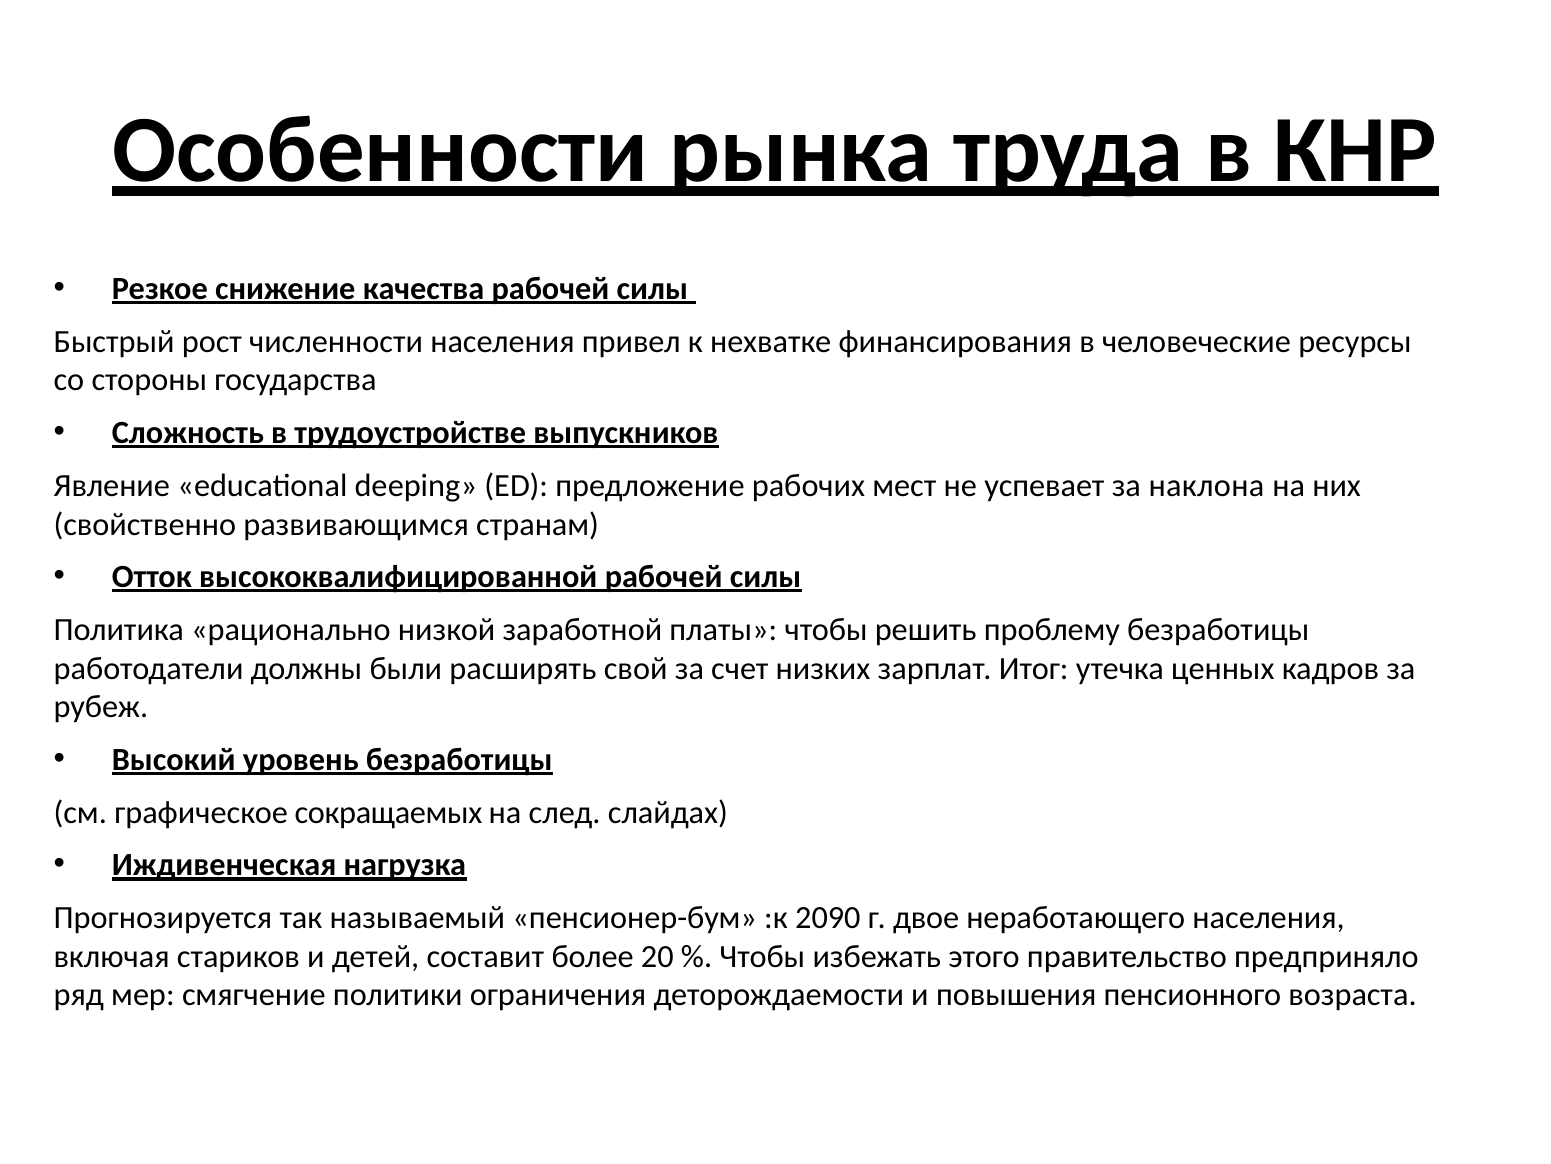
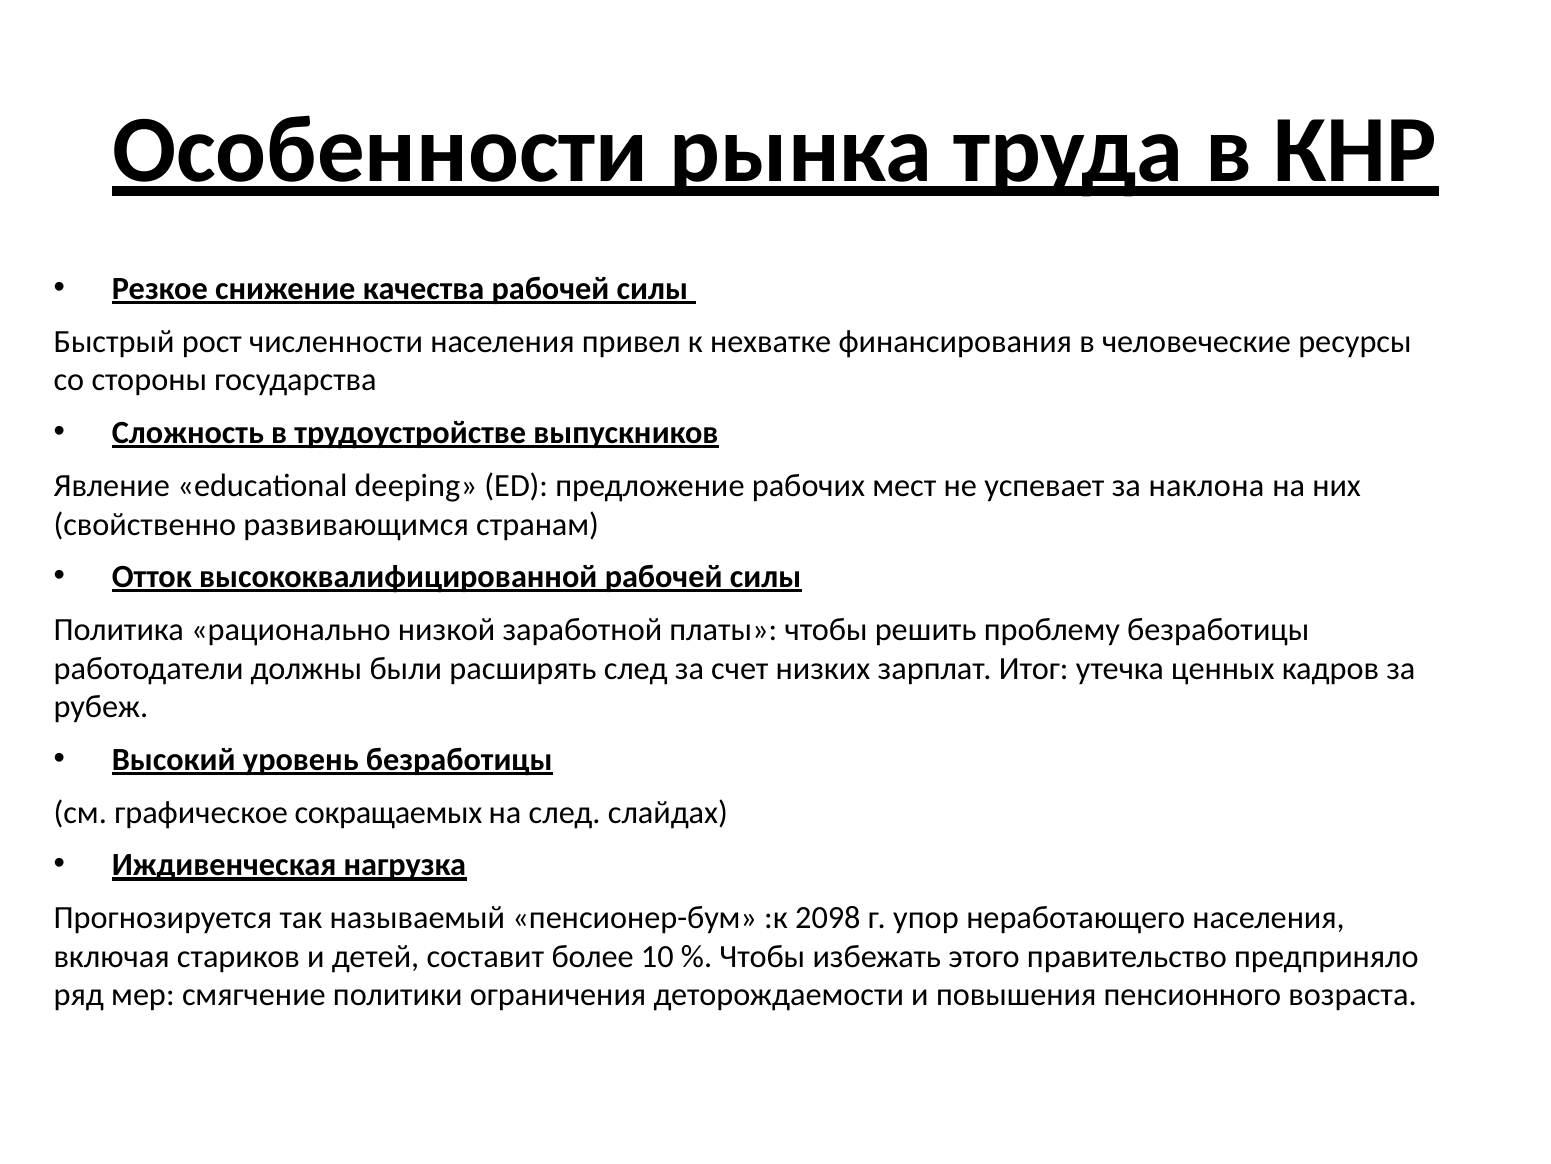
расширять свой: свой -> след
2090: 2090 -> 2098
двое: двое -> упор
20: 20 -> 10
